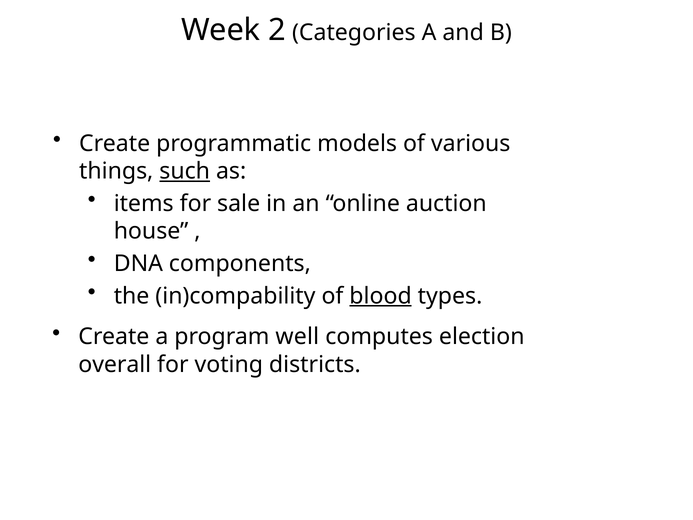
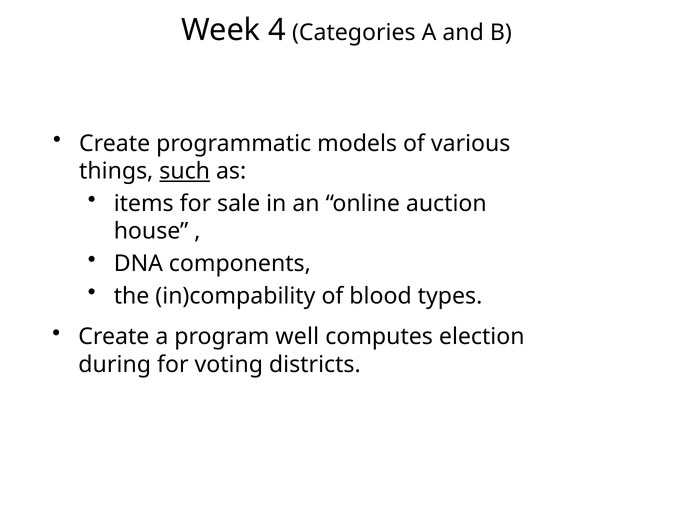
2: 2 -> 4
blood underline: present -> none
overall: overall -> during
